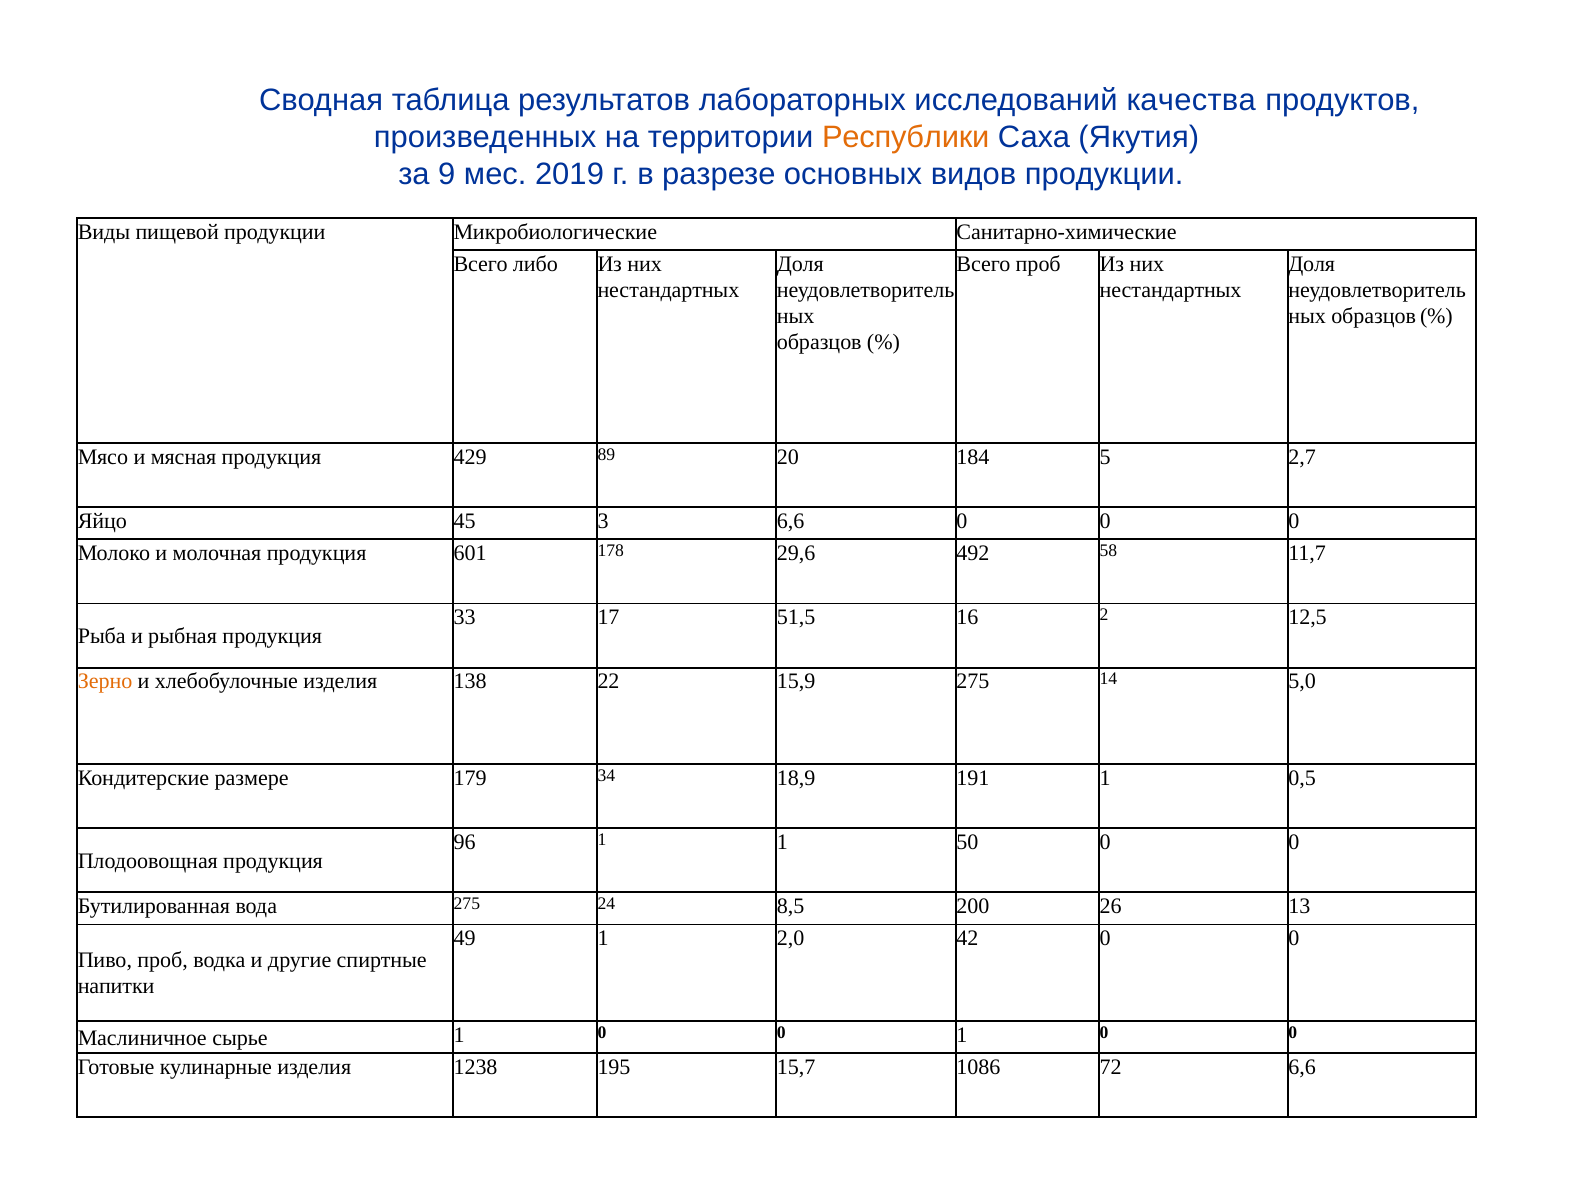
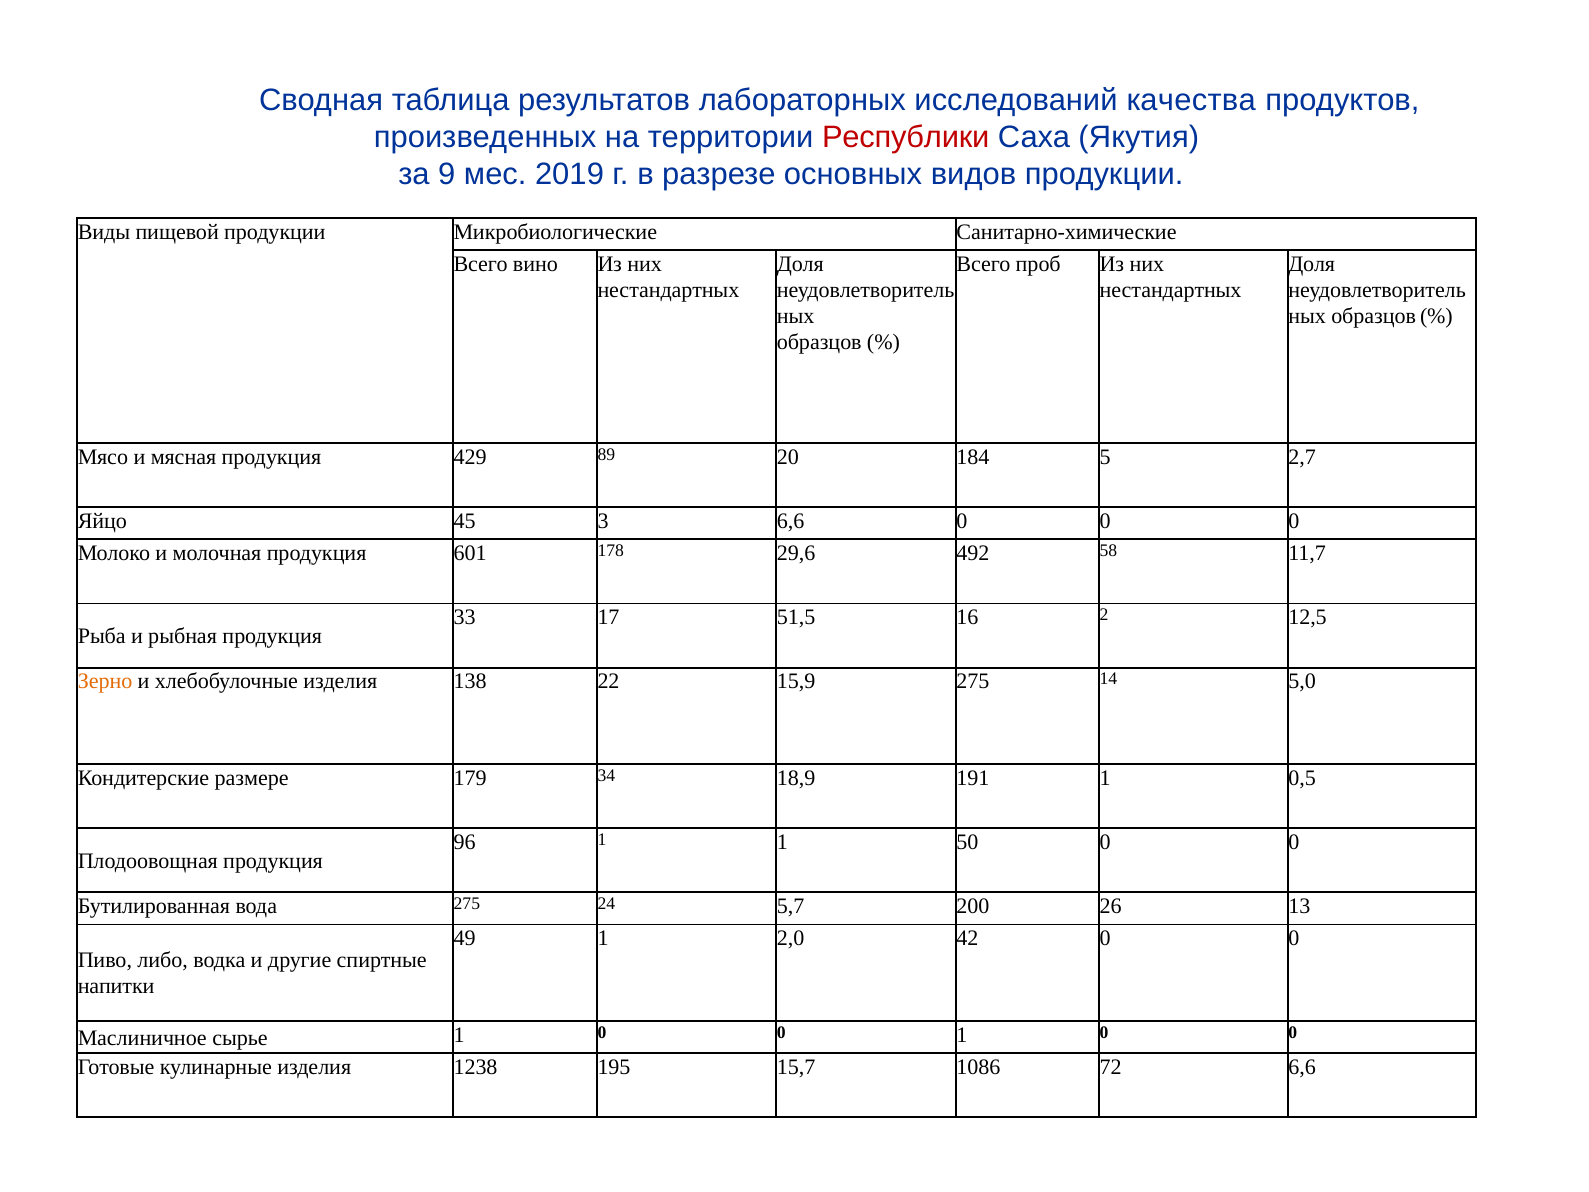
Республики colour: orange -> red
либо: либо -> вино
8,5: 8,5 -> 5,7
Пиво проб: проб -> либо
